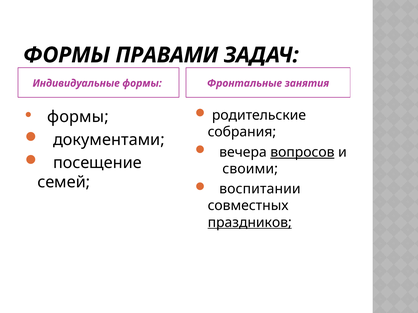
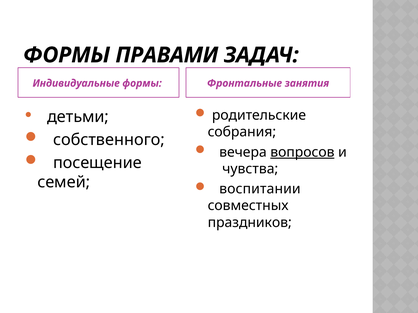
формы at (78, 117): формы -> детьми
документами: документами -> собственного
своими: своими -> чувства
праздников underline: present -> none
